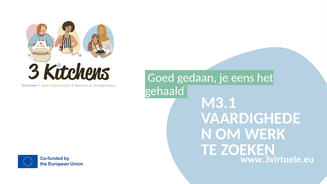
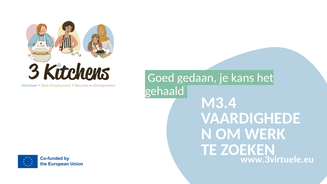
eens: eens -> kans
M3.1: M3.1 -> M3.4
